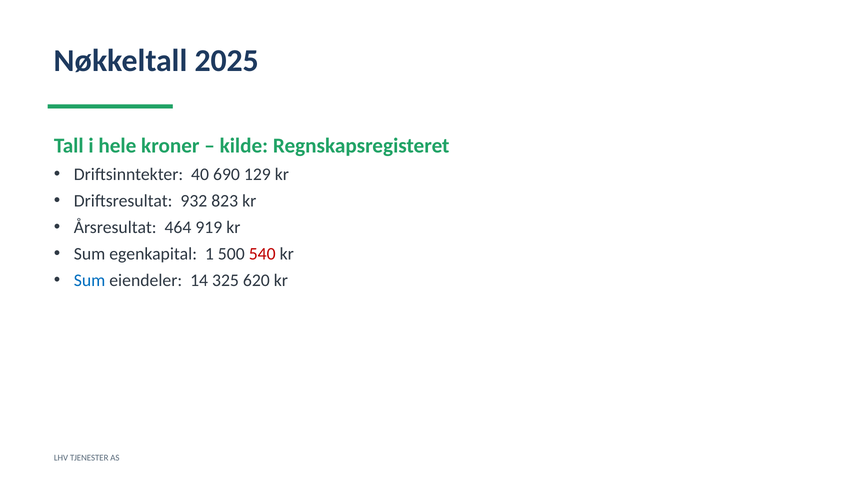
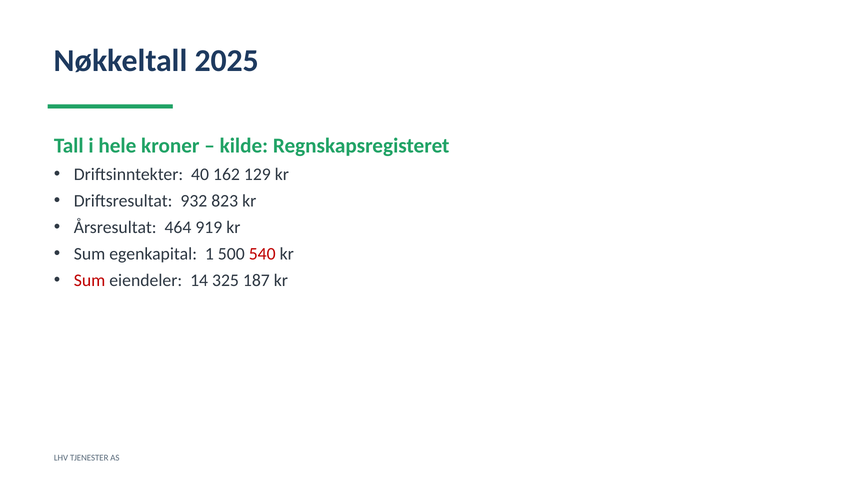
690: 690 -> 162
Sum at (90, 280) colour: blue -> red
620: 620 -> 187
